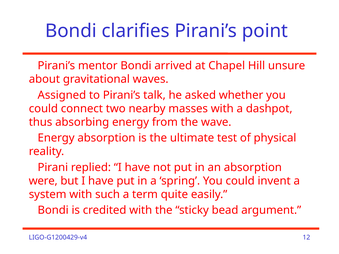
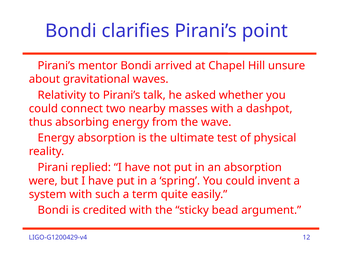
Assigned: Assigned -> Relativity
